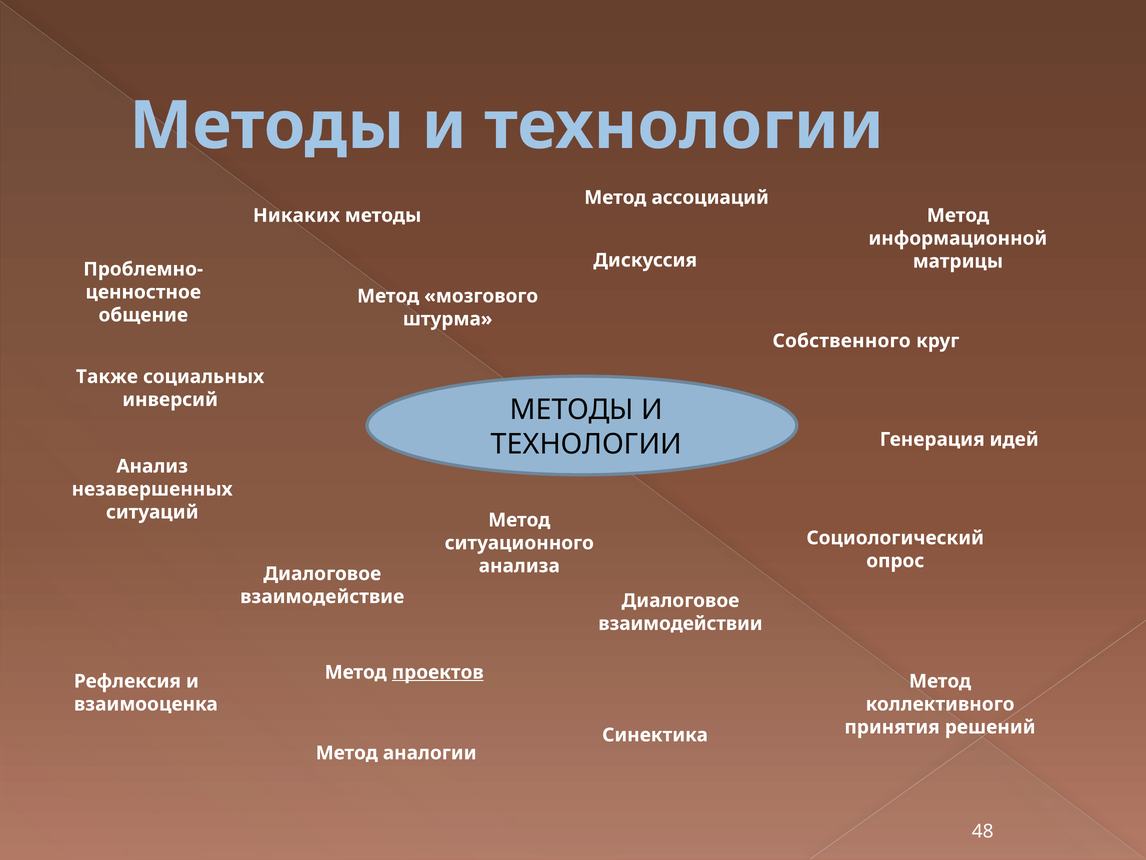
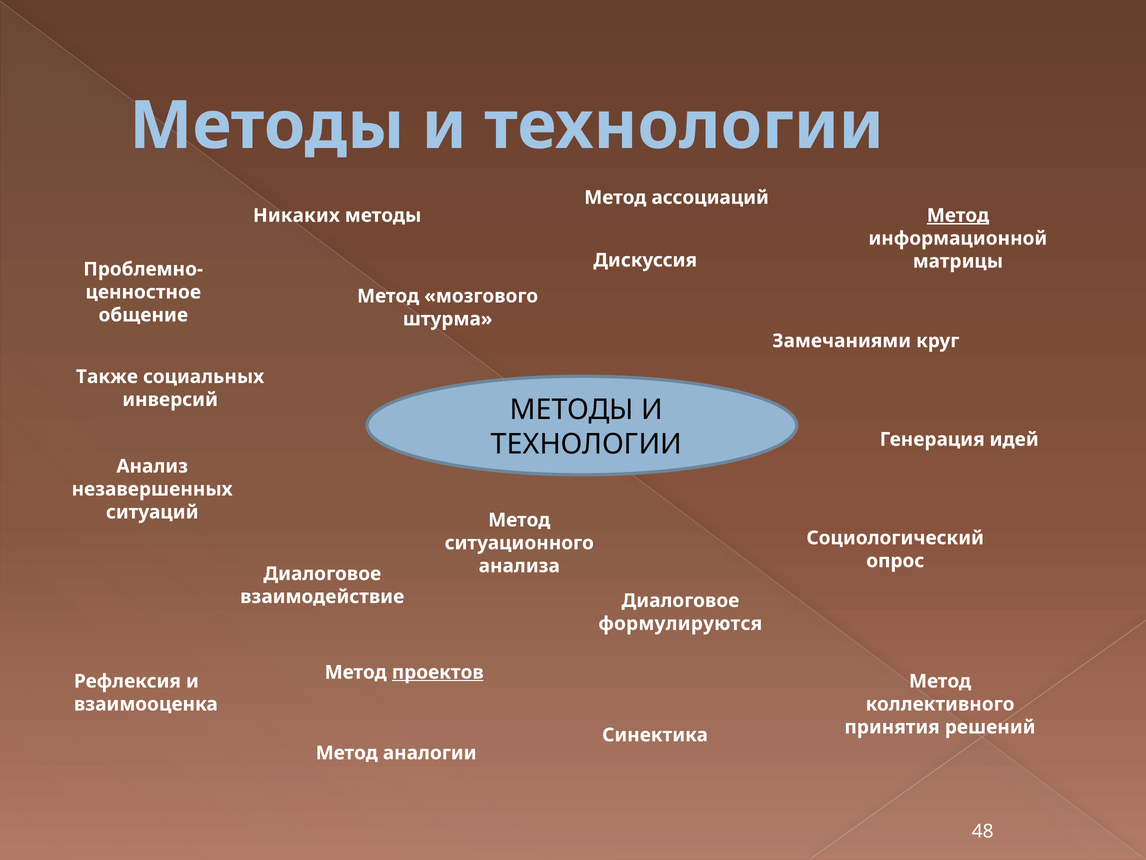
Метод at (958, 215) underline: none -> present
Собственного: Собственного -> Замечаниями
взаимодействии: взаимодействии -> формулируются
